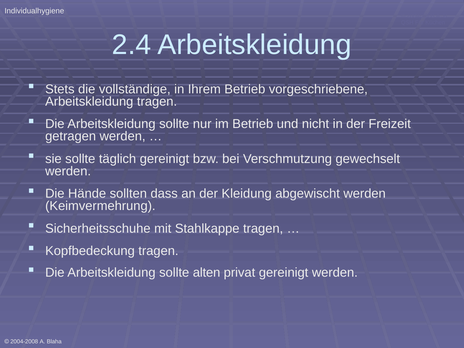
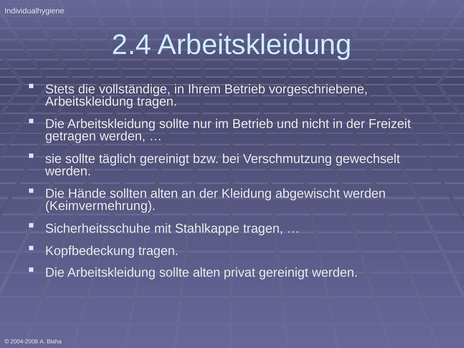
sollten dass: dass -> alten
